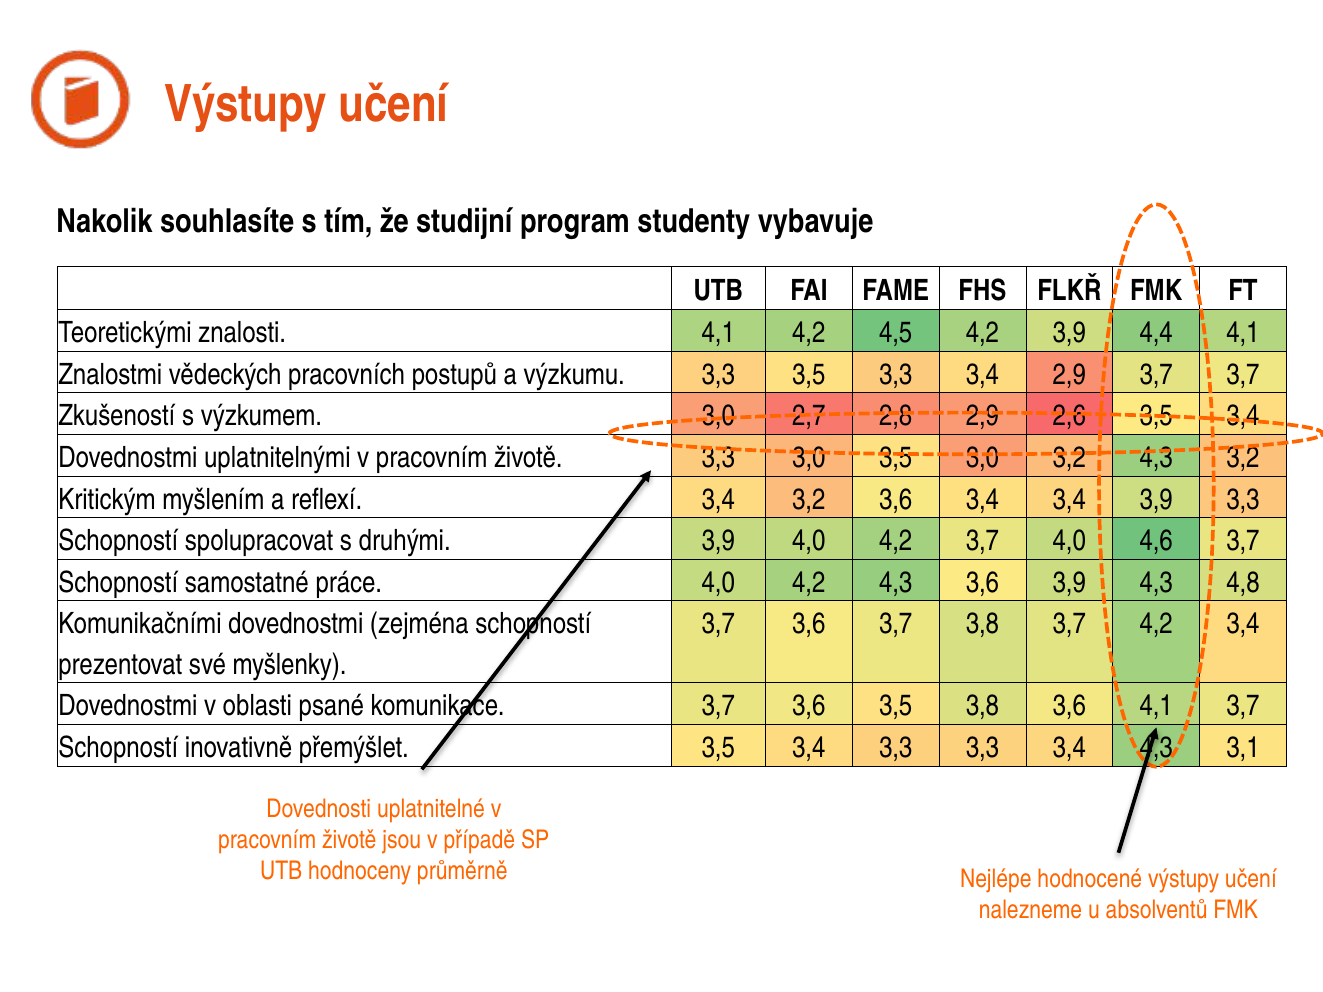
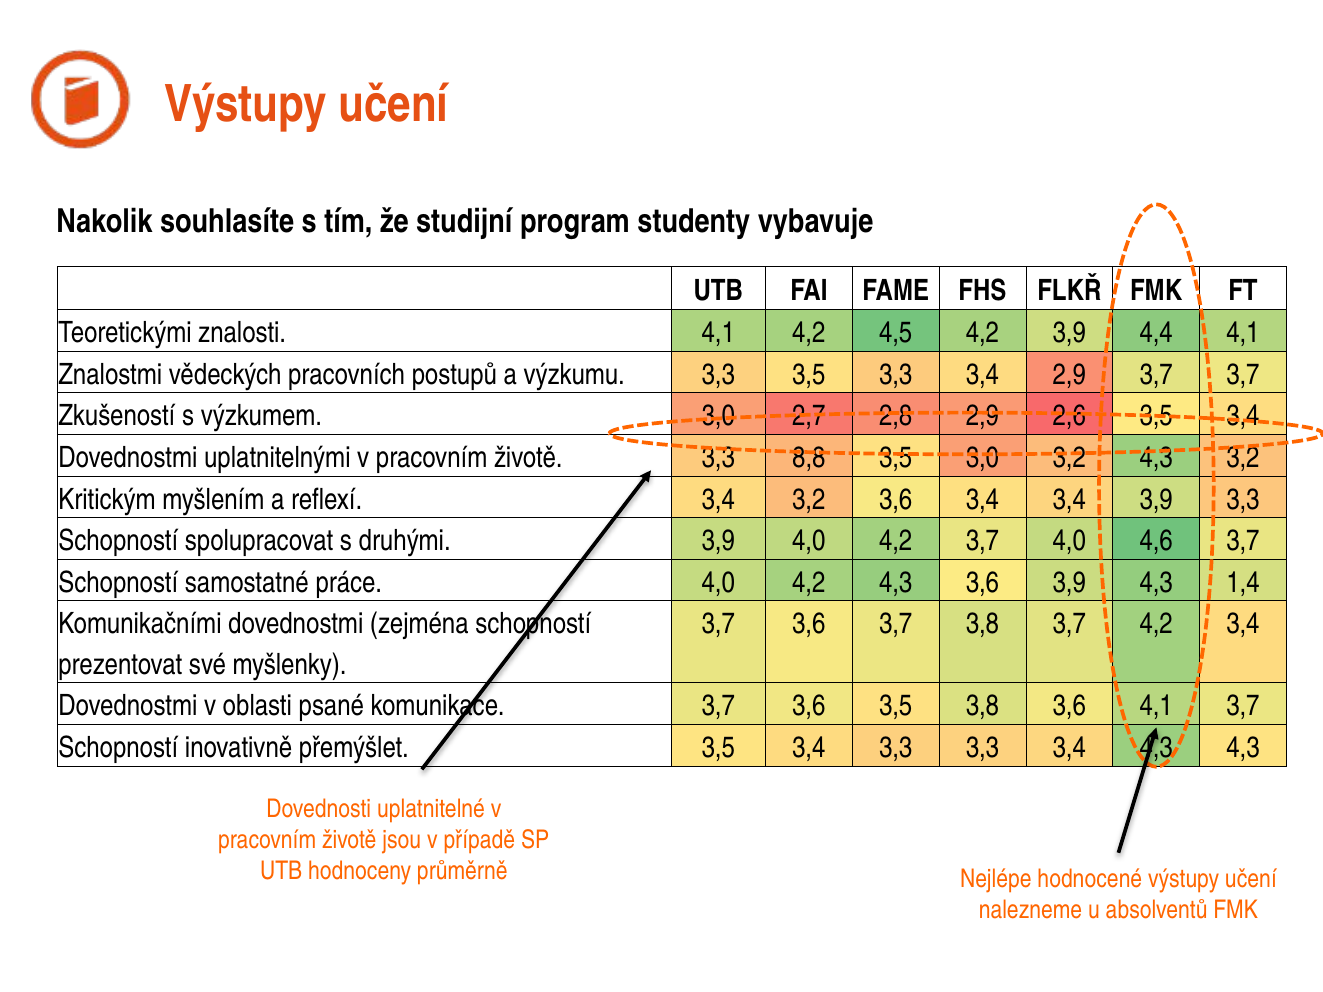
3,3 3,0: 3,0 -> 8,8
4,8: 4,8 -> 1,4
3,1 at (1243, 748): 3,1 -> 4,3
